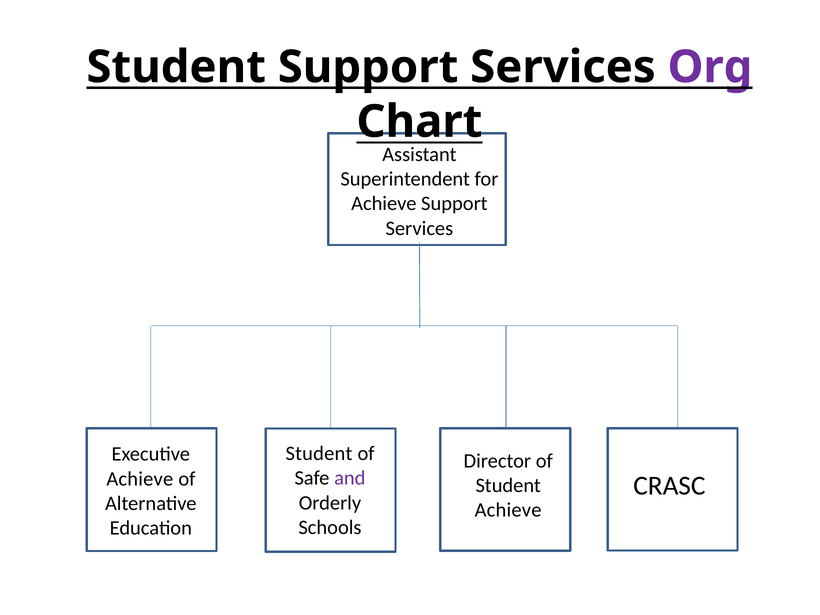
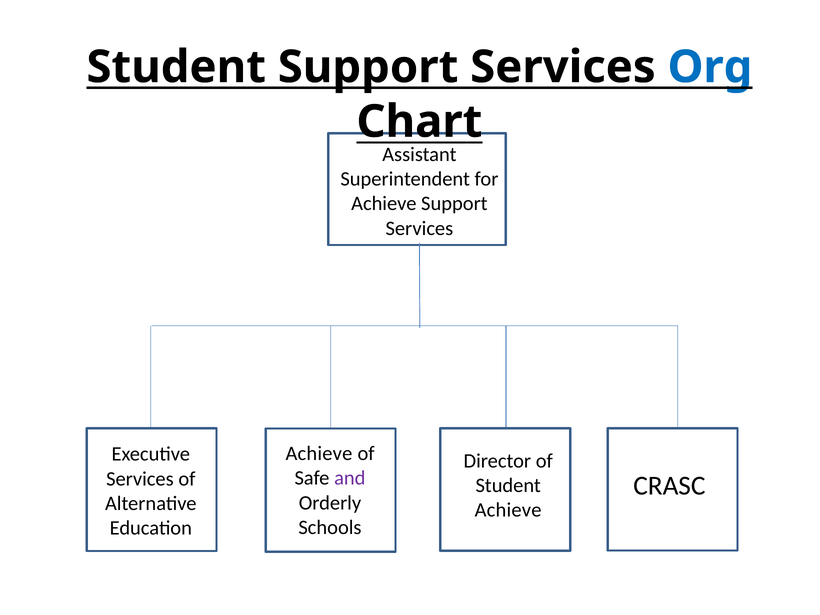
Org colour: purple -> blue
Student at (319, 454): Student -> Achieve
Achieve at (140, 479): Achieve -> Services
